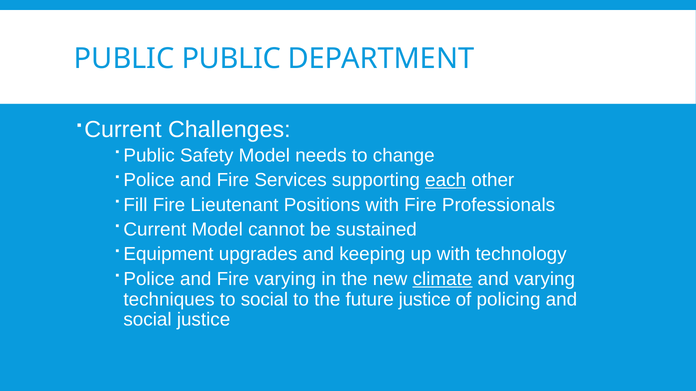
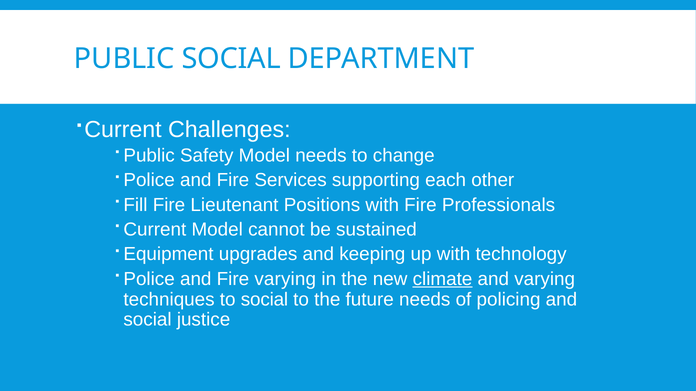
PUBLIC PUBLIC: PUBLIC -> SOCIAL
each underline: present -> none
future justice: justice -> needs
